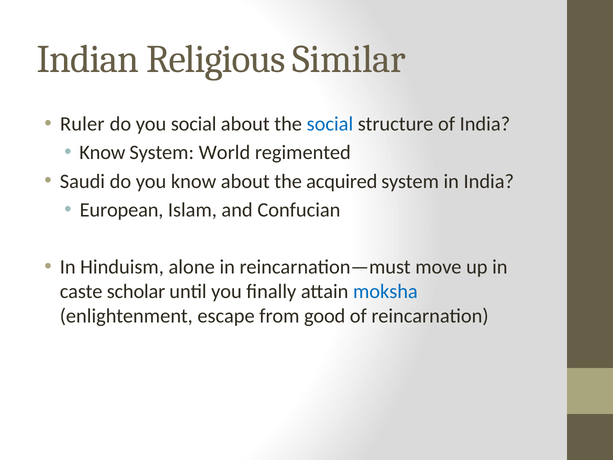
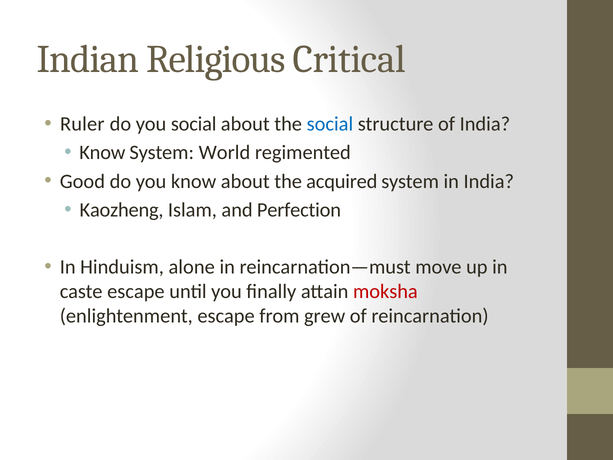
Similar: Similar -> Critical
Saudi: Saudi -> Good
European: European -> Kaozheng
Confucian: Confucian -> Perfection
caste scholar: scholar -> escape
moksha colour: blue -> red
good: good -> grew
